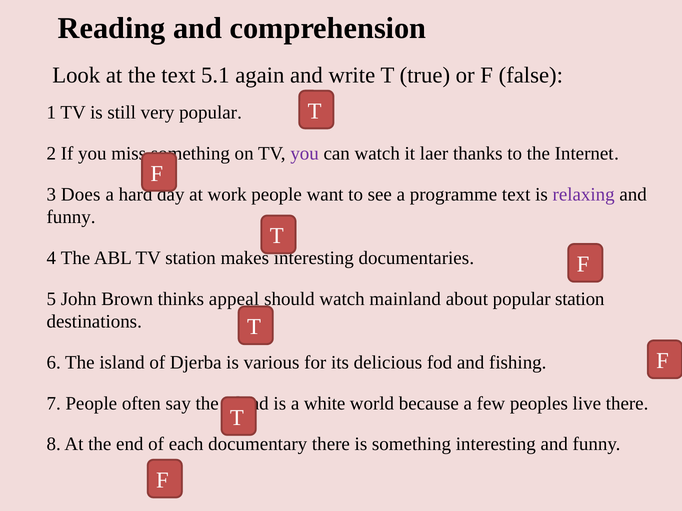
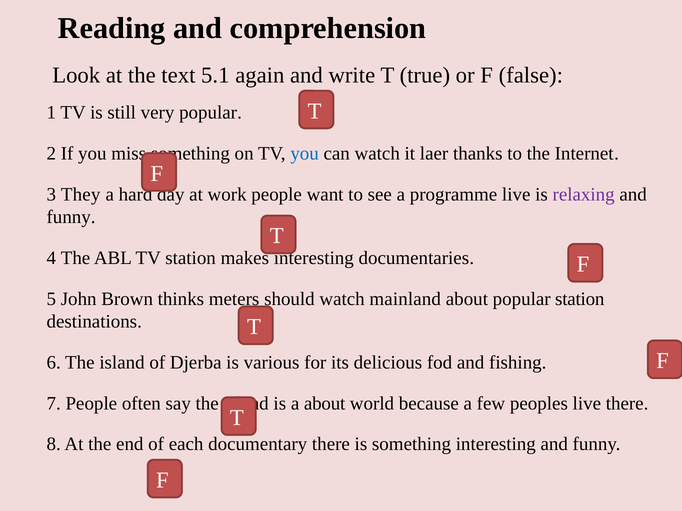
you at (305, 154) colour: purple -> blue
Does: Does -> They
programme text: text -> live
appeal: appeal -> meters
a white: white -> about
